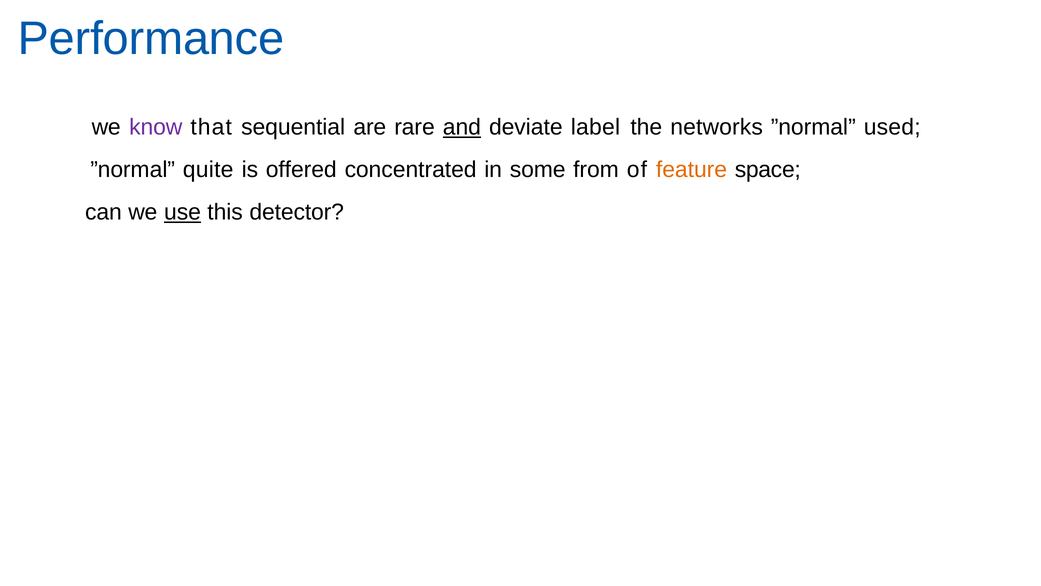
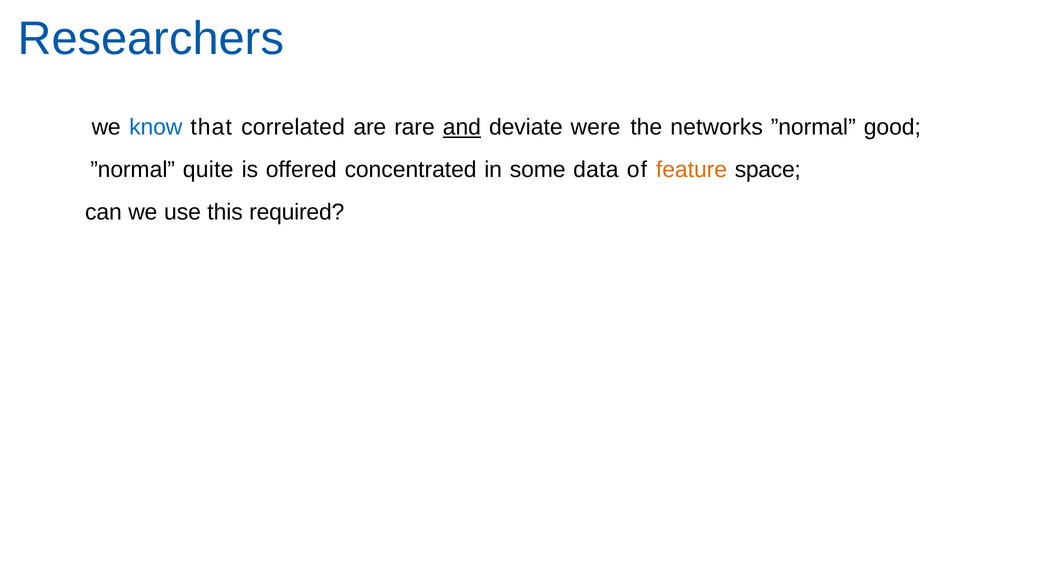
Performance: Performance -> Researchers
know colour: purple -> blue
sequential: sequential -> correlated
label: label -> were
used: used -> good
from: from -> data
use underline: present -> none
detector: detector -> required
